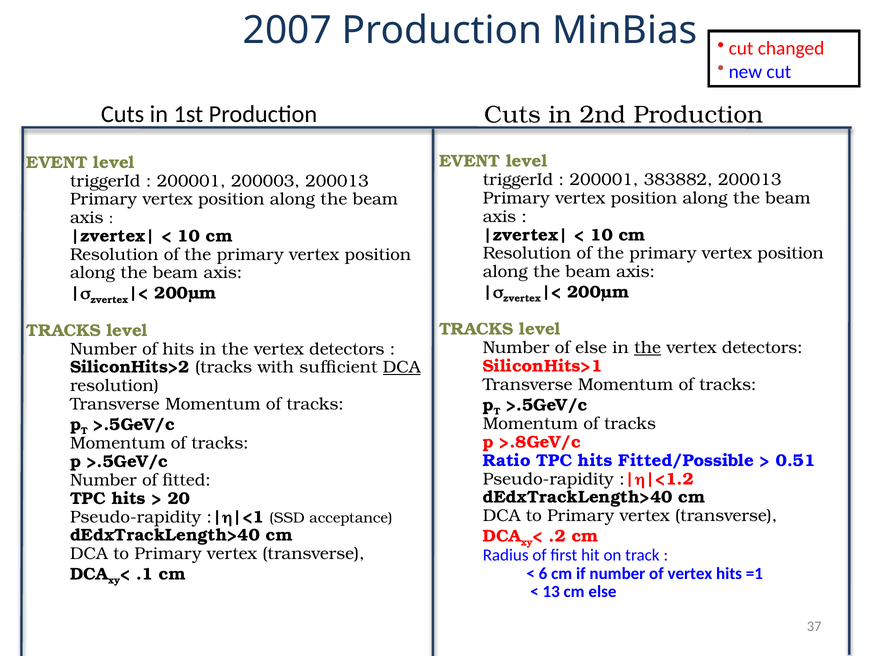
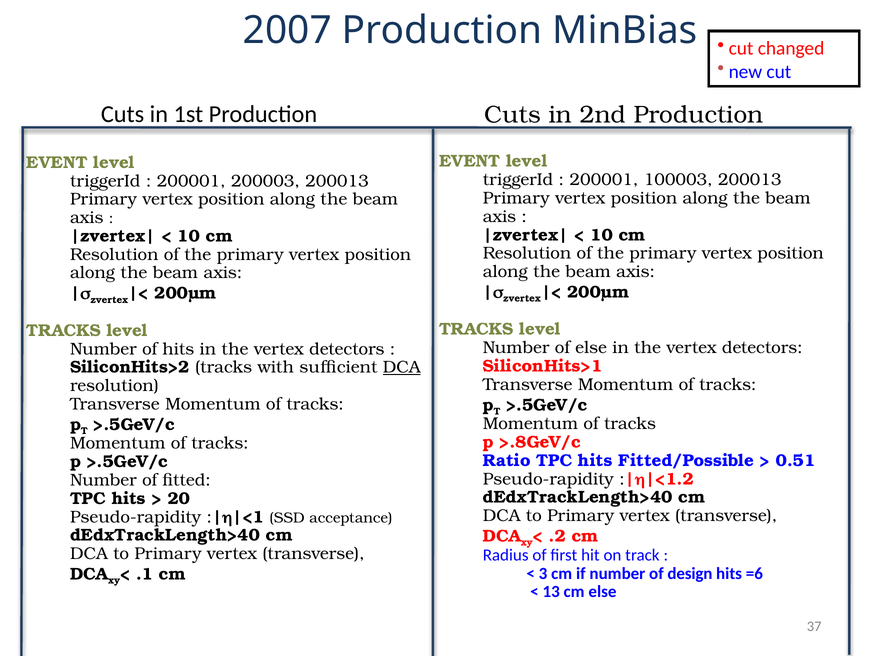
383882: 383882 -> 100003
the at (648, 347) underline: present -> none
6: 6 -> 3
of vertex: vertex -> design
=1: =1 -> =6
